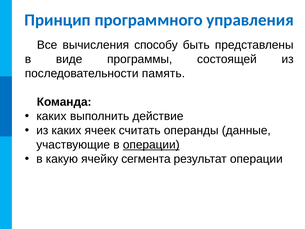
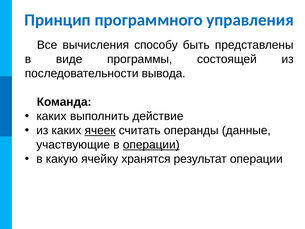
память: память -> вывода
ячеек underline: none -> present
сегмента: сегмента -> хранятся
